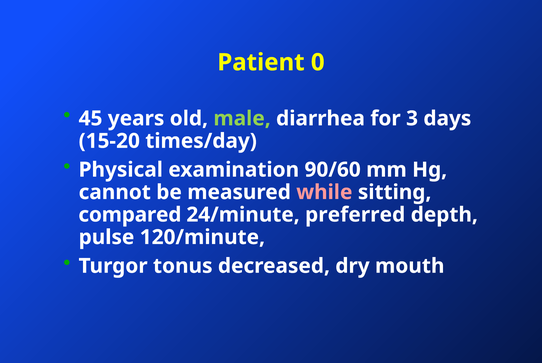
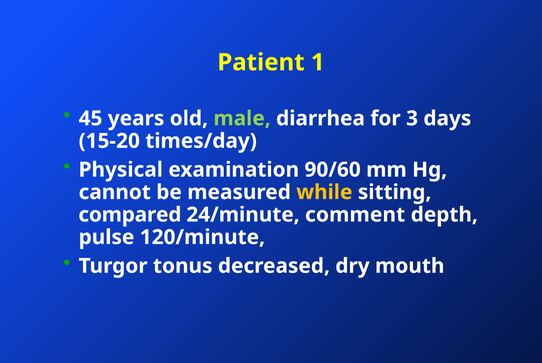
0: 0 -> 1
while colour: pink -> yellow
preferred: preferred -> comment
